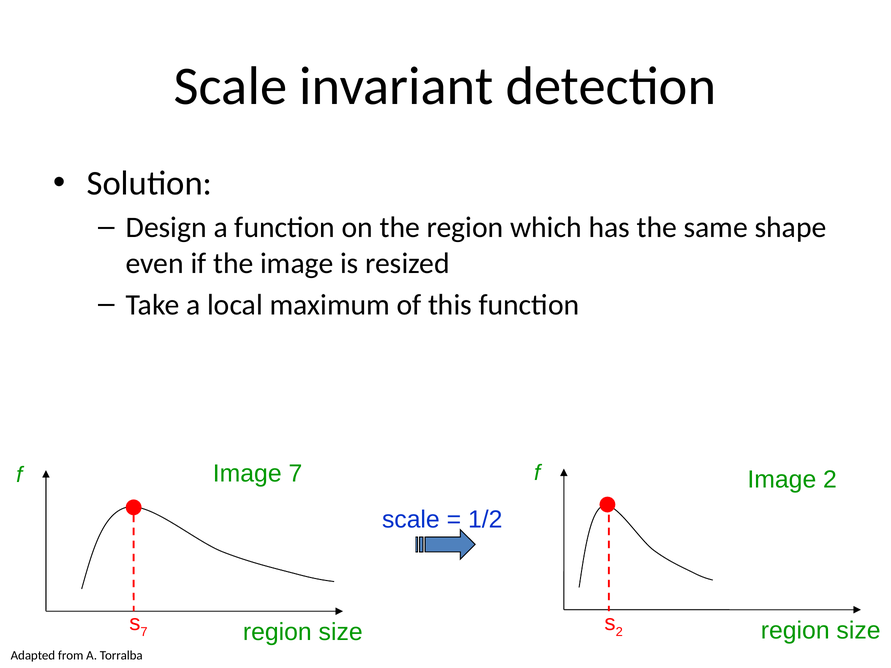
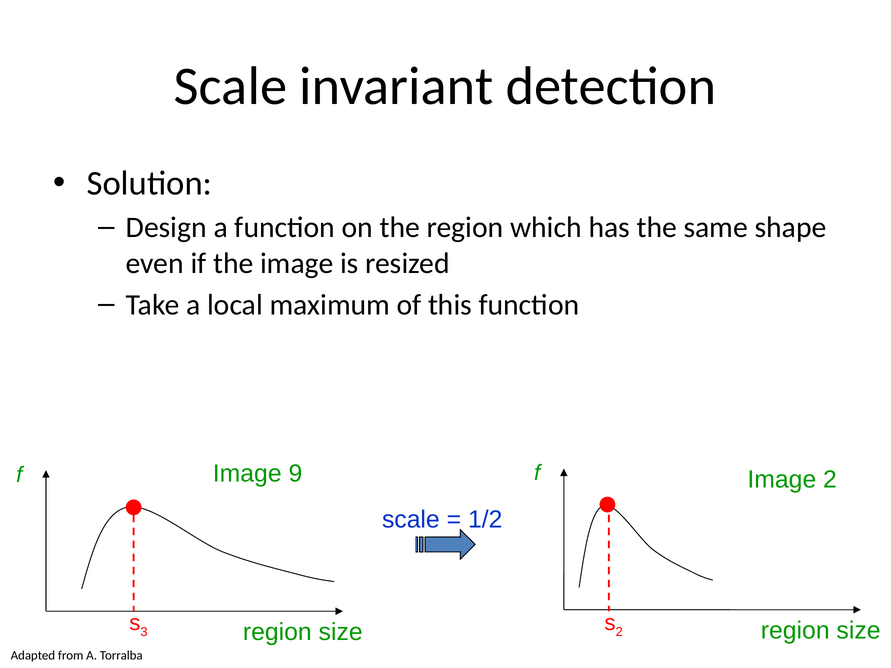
Image 7: 7 -> 9
7 at (144, 632): 7 -> 3
